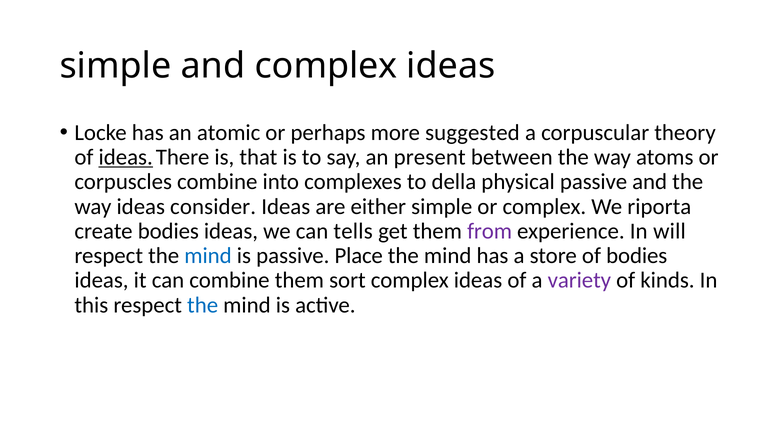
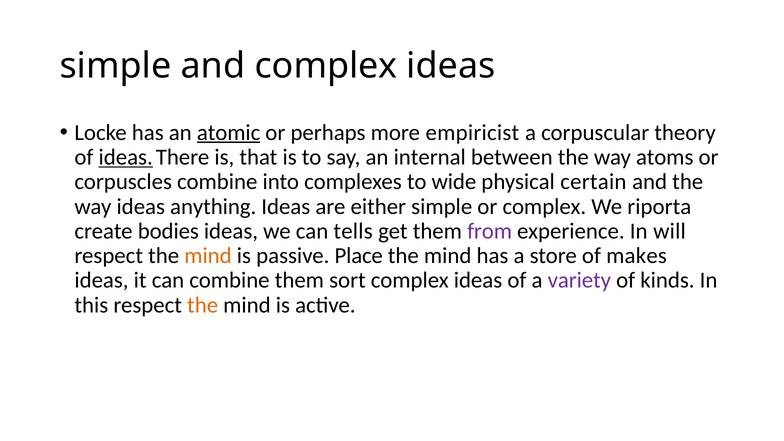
atomic underline: none -> present
suggested: suggested -> empiricist
present: present -> internal
della: della -> wide
physical passive: passive -> certain
consider: consider -> anything
mind at (208, 256) colour: blue -> orange
of bodies: bodies -> makes
the at (203, 305) colour: blue -> orange
